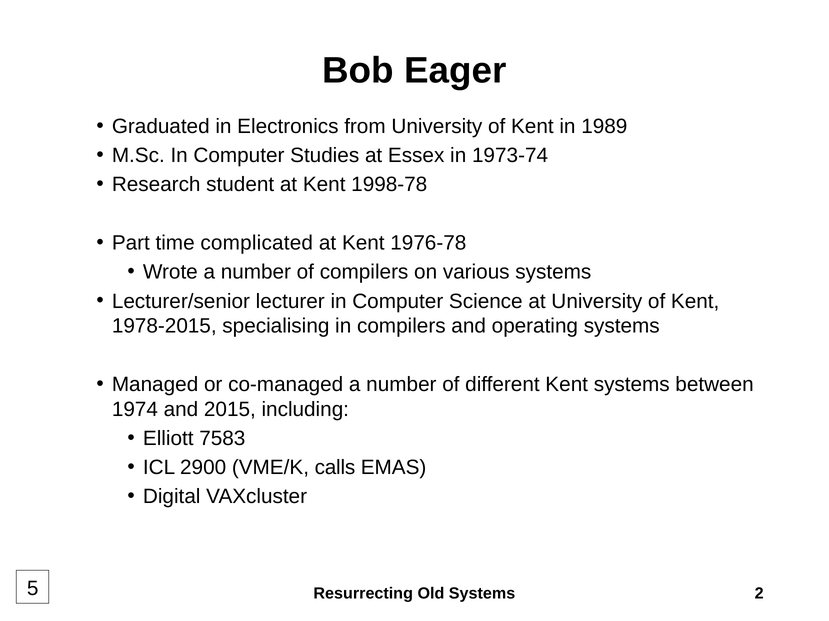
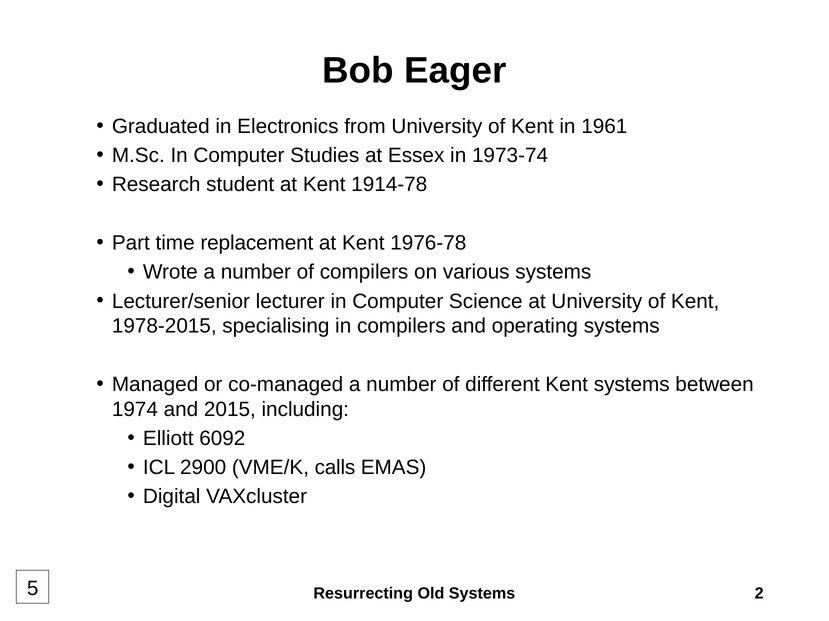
1989: 1989 -> 1961
1998-78: 1998-78 -> 1914-78
complicated: complicated -> replacement
7583: 7583 -> 6092
